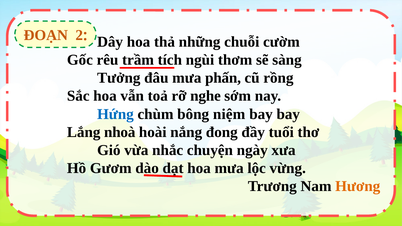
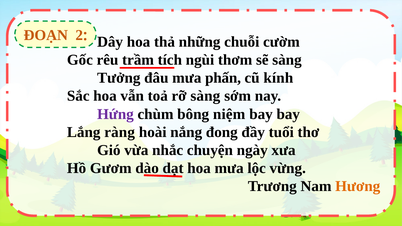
rồng: rồng -> kính
rỡ nghe: nghe -> sàng
Hứng colour: blue -> purple
nhoà: nhoà -> ràng
